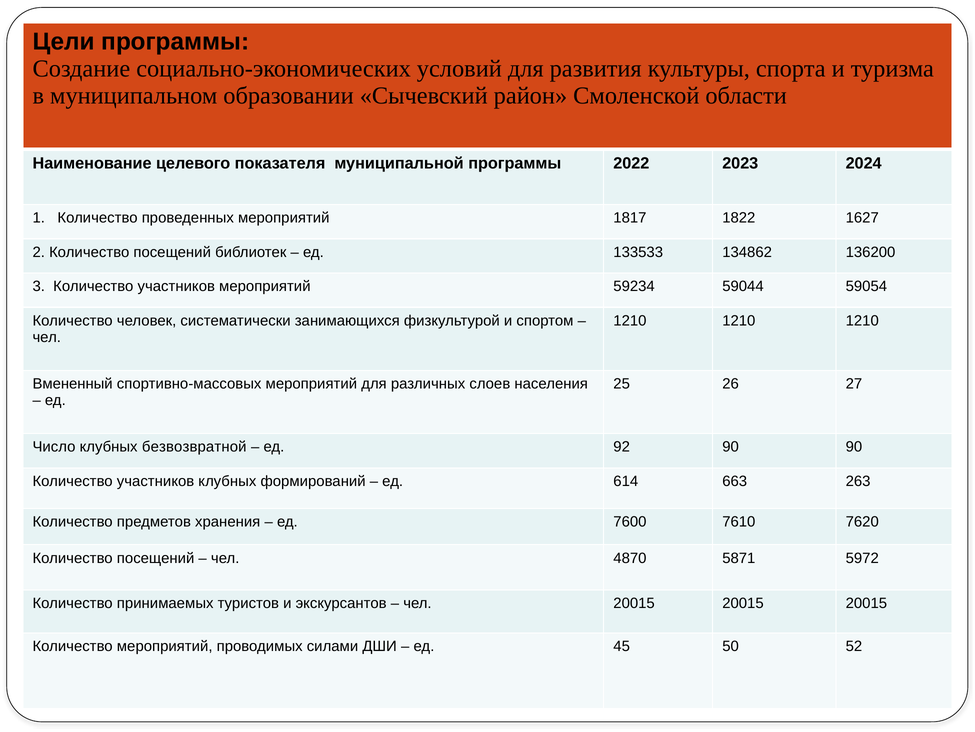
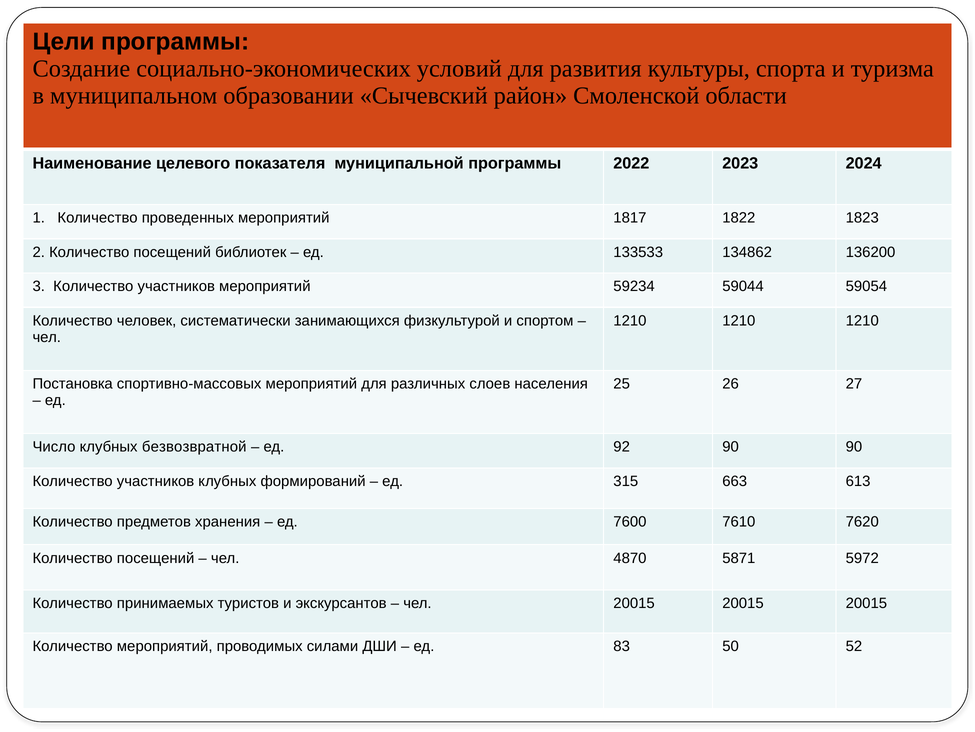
1627: 1627 -> 1823
Вмененный: Вмененный -> Постановка
614: 614 -> 315
263: 263 -> 613
45: 45 -> 83
